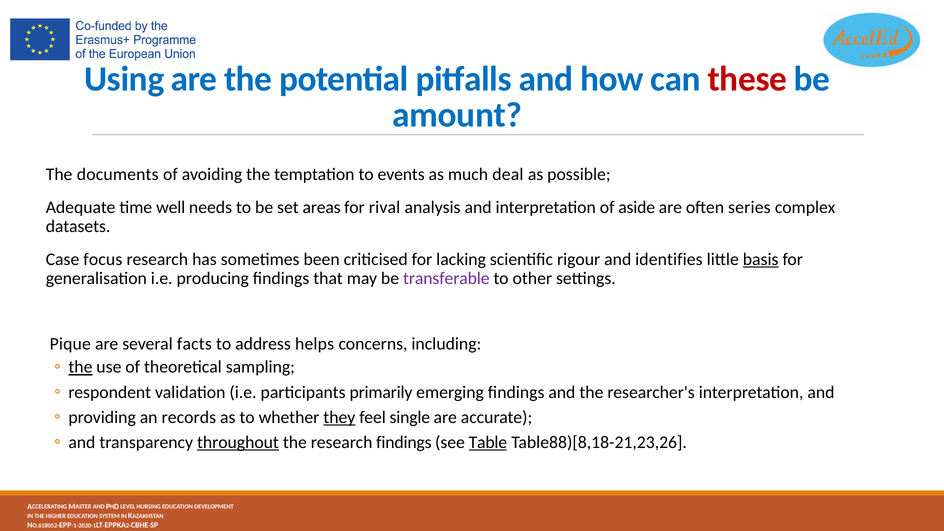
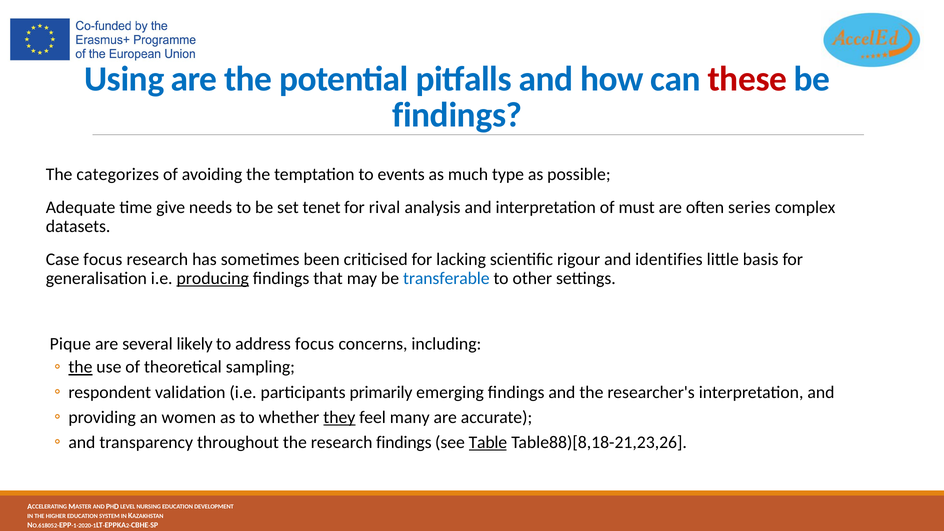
amount at (457, 115): amount -> findings
documents: documents -> categorizes
deal: deal -> type
well: well -> give
areas: areas -> tenet
aside: aside -> must
basis underline: present -> none
producing underline: none -> present
transferable colour: purple -> blue
facts: facts -> likely
address helps: helps -> focus
records: records -> women
single: single -> many
throughout underline: present -> none
